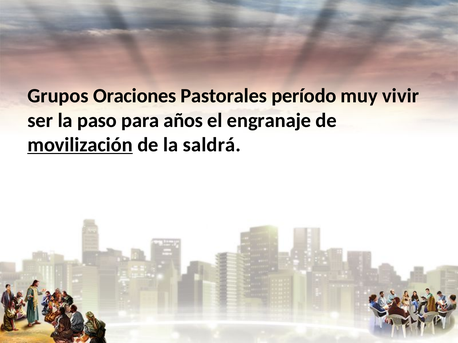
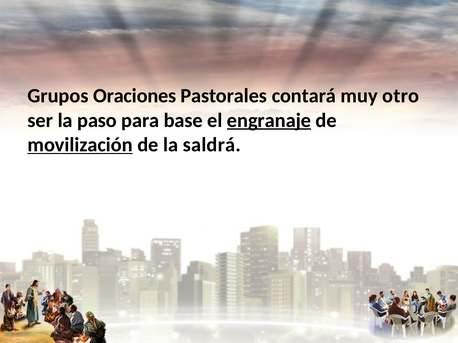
período: período -> contará
vivir: vivir -> otro
años: años -> base
engranaje underline: none -> present
